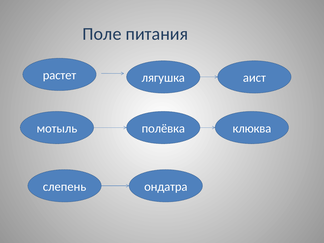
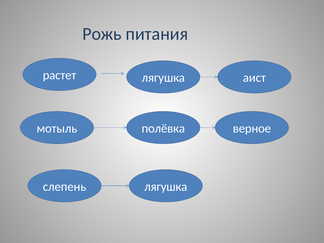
Поле: Поле -> Рожь
клюква: клюква -> верное
ондатра at (166, 187): ондатра -> лягушка
